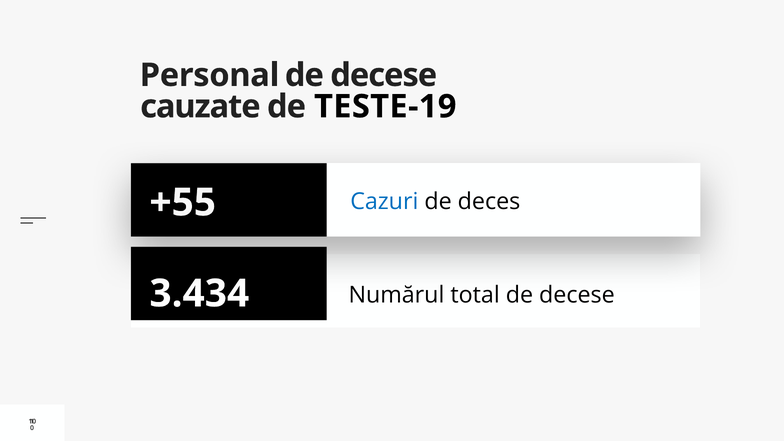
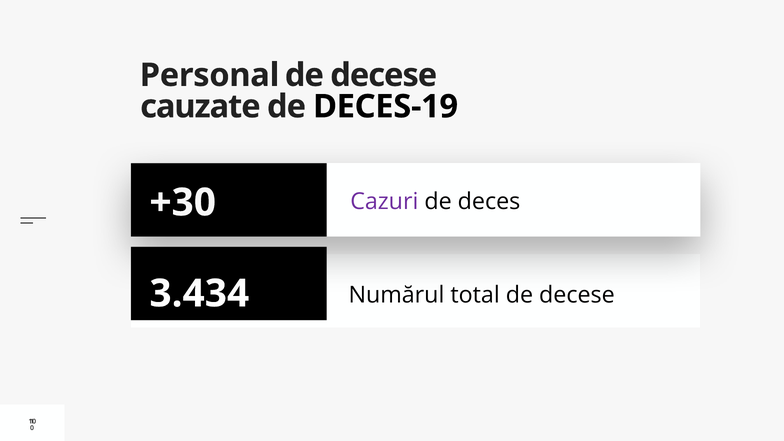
TESTE-19: TESTE-19 -> DECES-19
+55: +55 -> +30
Cazuri colour: blue -> purple
